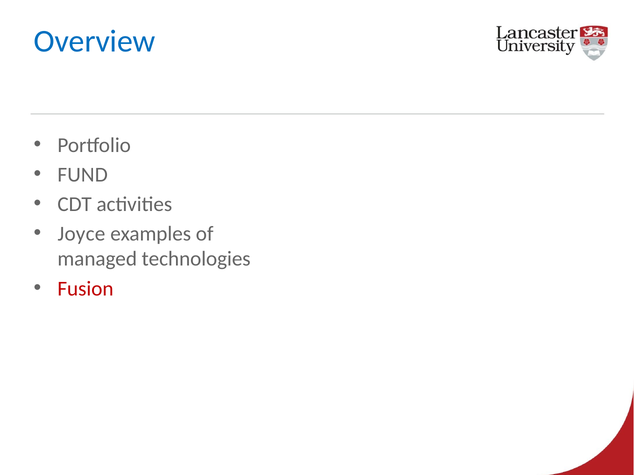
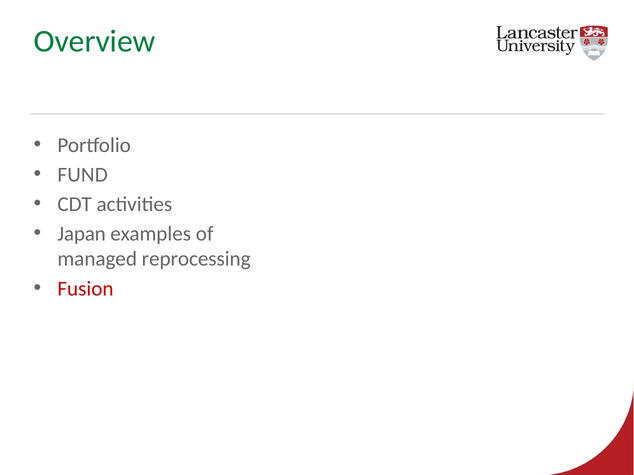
Overview colour: blue -> green
Joyce: Joyce -> Japan
technologies: technologies -> reprocessing
